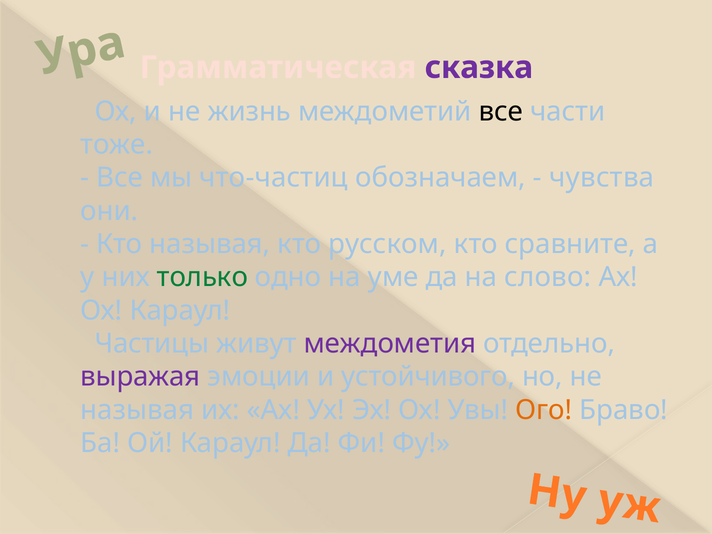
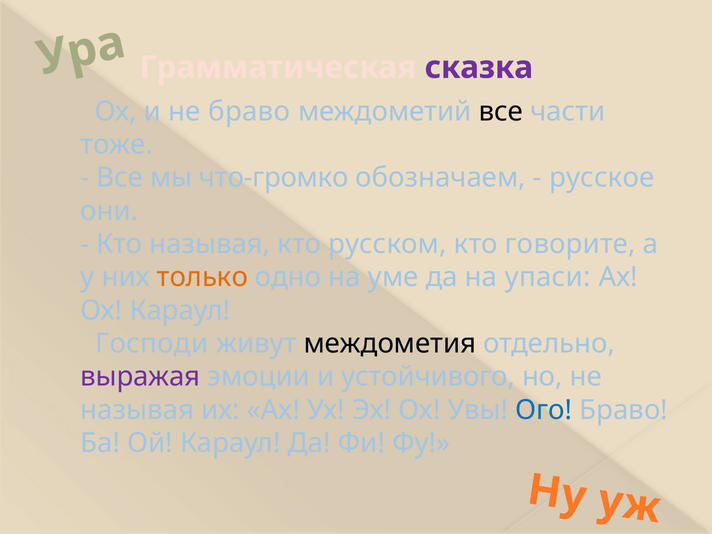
не жизнь: жизнь -> браво
что-частиц: что-частиц -> что-громко
чувства: чувства -> русское
сравните: сравните -> говорите
только colour: green -> orange
слово: слово -> упаси
Частицы: Частицы -> Господи
междометия colour: purple -> black
Ого colour: orange -> blue
